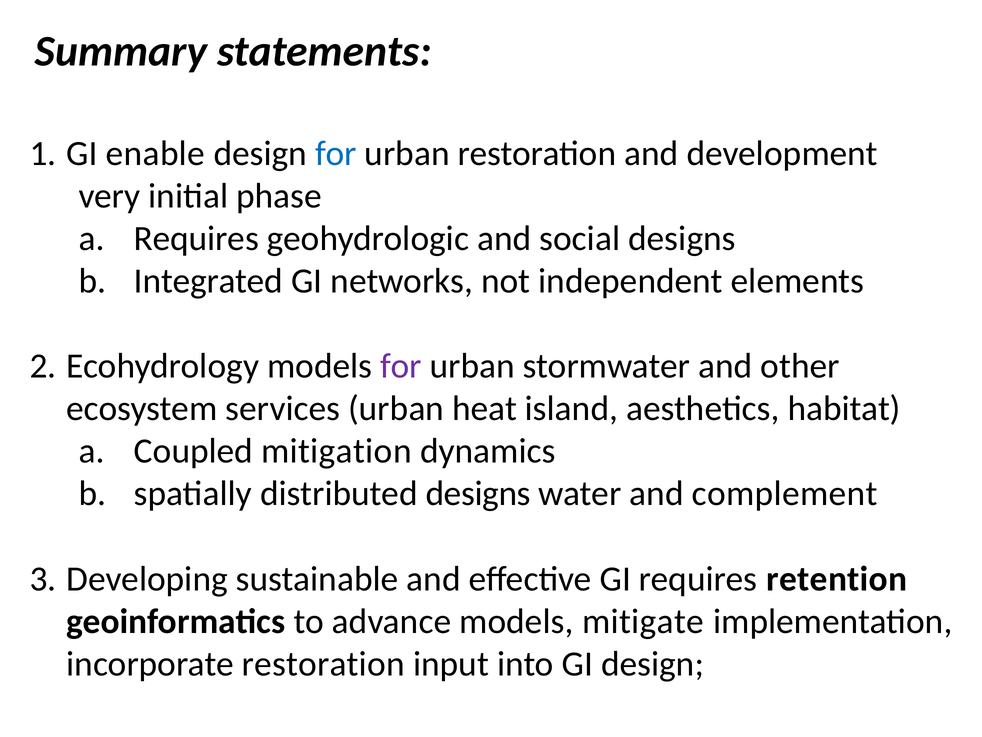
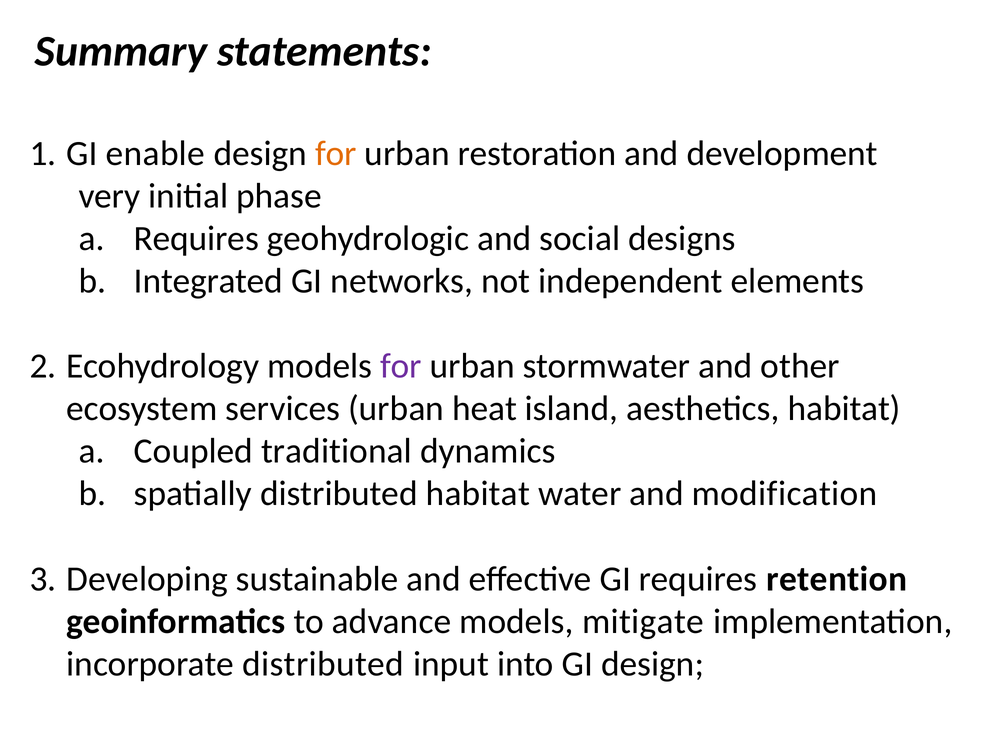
for at (336, 153) colour: blue -> orange
mitigation: mitigation -> traditional
distributed designs: designs -> habitat
complement: complement -> modification
incorporate restoration: restoration -> distributed
